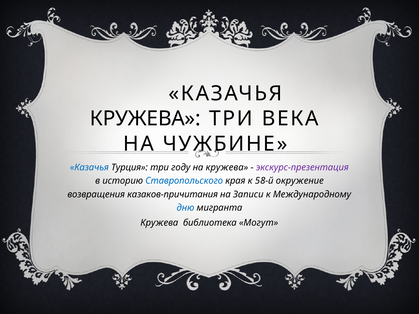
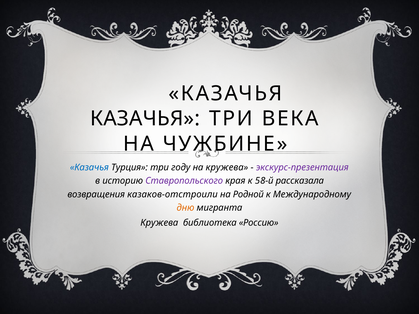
КРУЖЕВА at (145, 119): КРУЖЕВА -> КАЗАЧЬЯ
Ставропольского colour: blue -> purple
окружение: окружение -> рассказала
казаков-причитания: казаков-причитания -> казаков-отстроили
Записи: Записи -> Родной
дню colour: blue -> orange
Могут: Могут -> Россию
